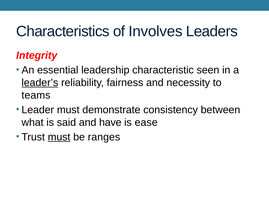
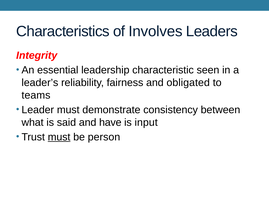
leader’s underline: present -> none
necessity: necessity -> obligated
ease: ease -> input
ranges: ranges -> person
